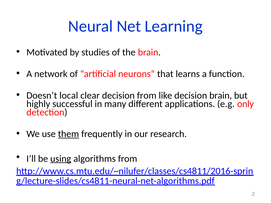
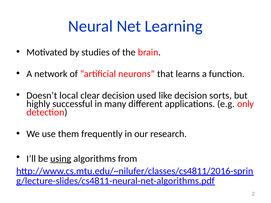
decision from: from -> used
decision brain: brain -> sorts
them underline: present -> none
